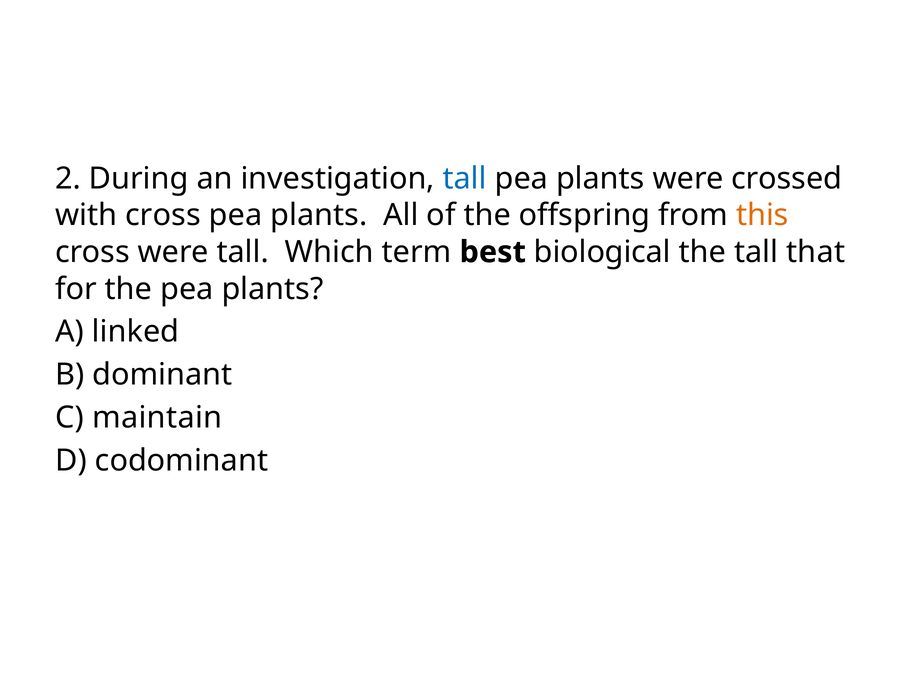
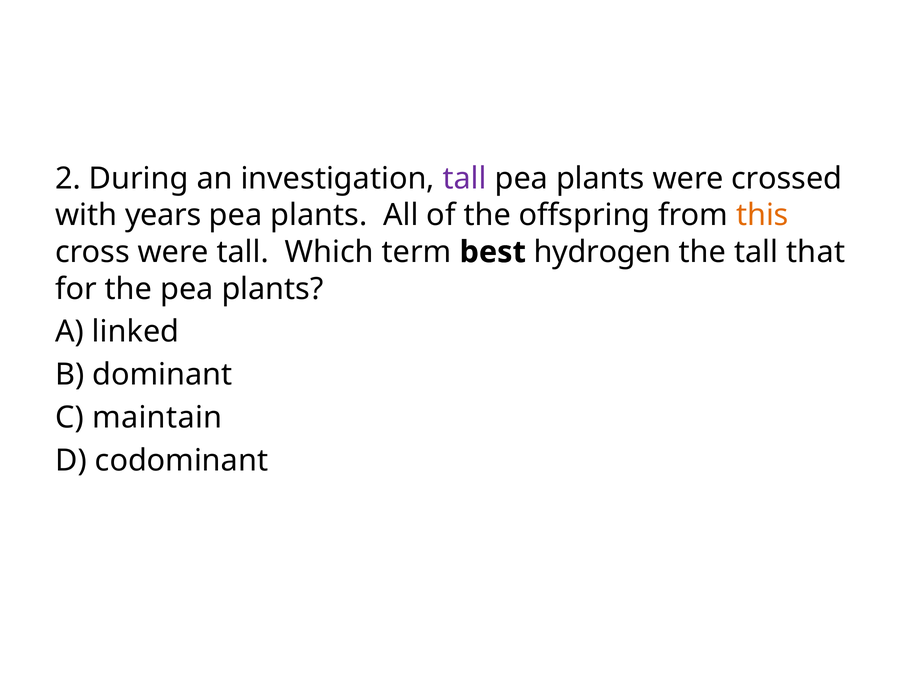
tall at (465, 178) colour: blue -> purple
with cross: cross -> years
biological: biological -> hydrogen
